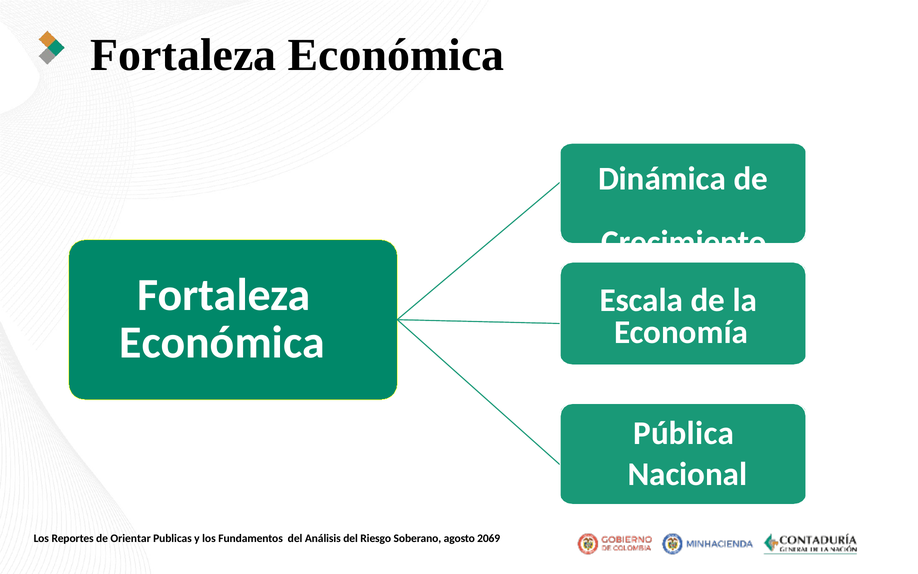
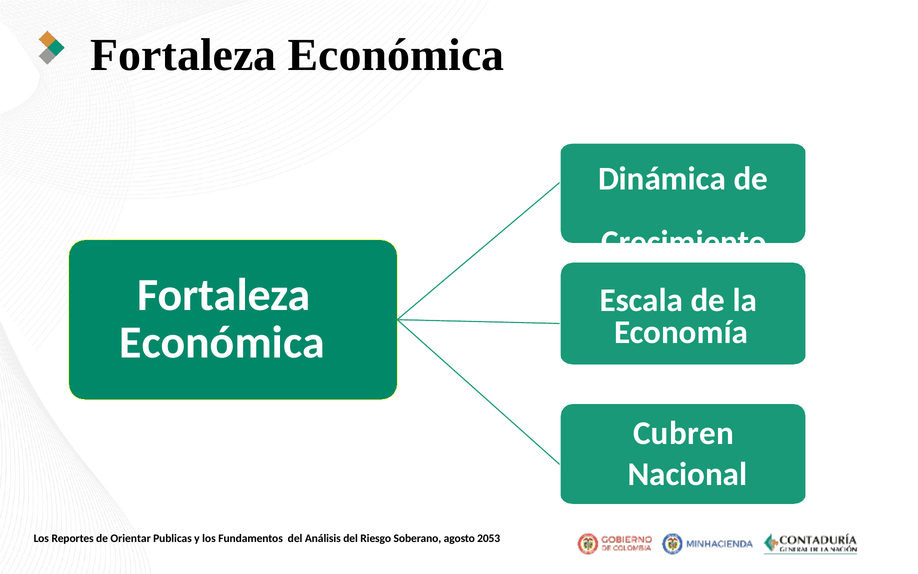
Pública: Pública -> Cubren
2069: 2069 -> 2053
